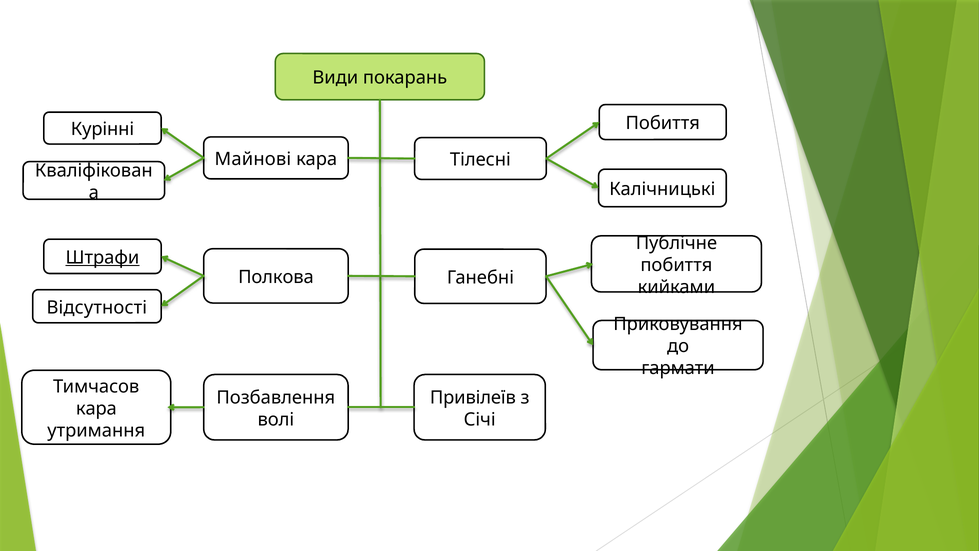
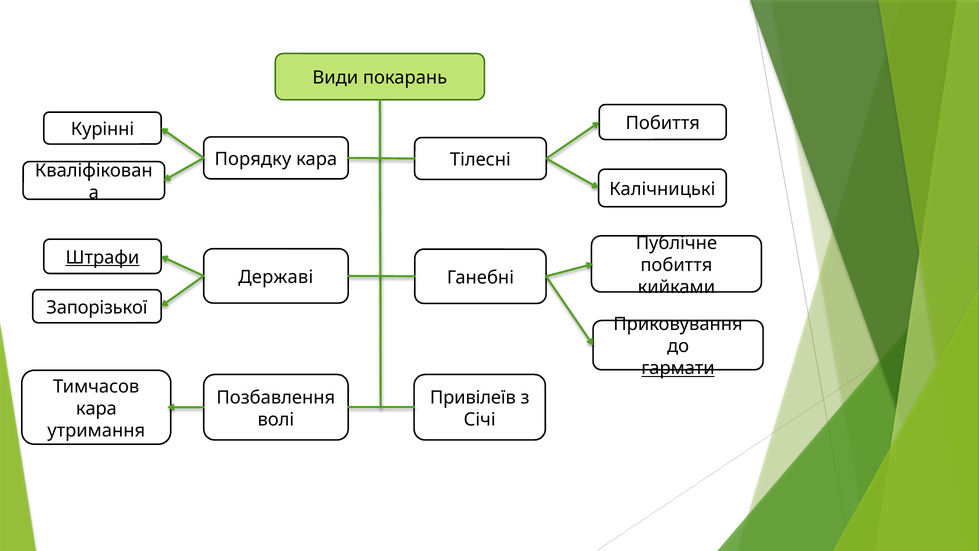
Майнові: Майнові -> Порядку
Полкова: Полкова -> Державі
Відсутності: Відсутності -> Запорізької
гармати underline: none -> present
